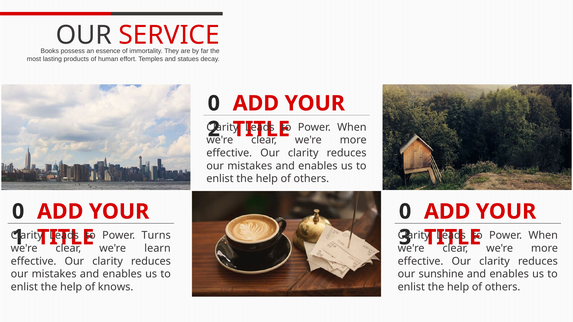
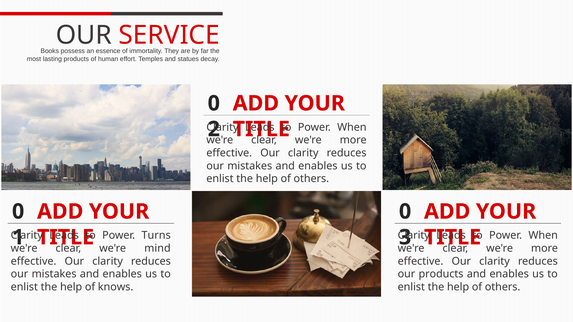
learn: learn -> mind
our sunshine: sunshine -> products
